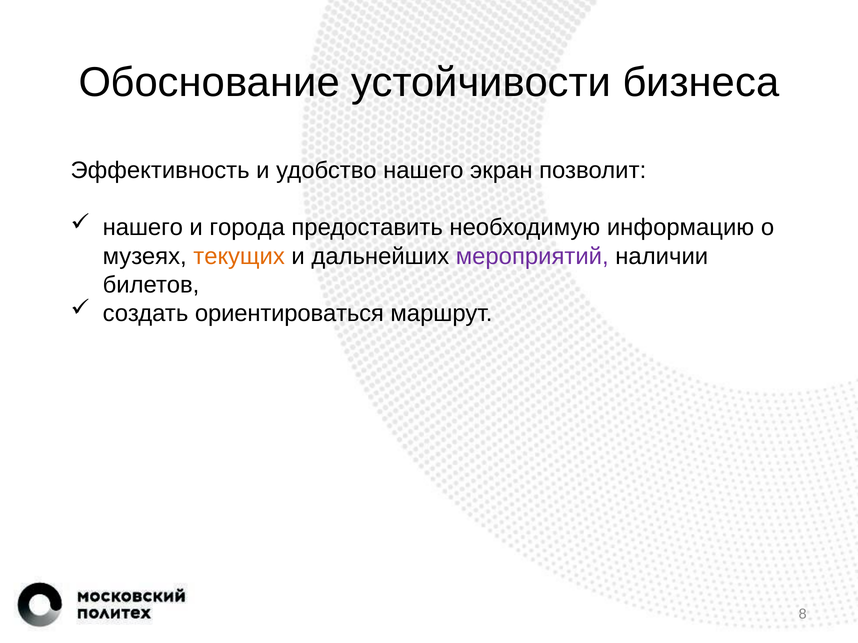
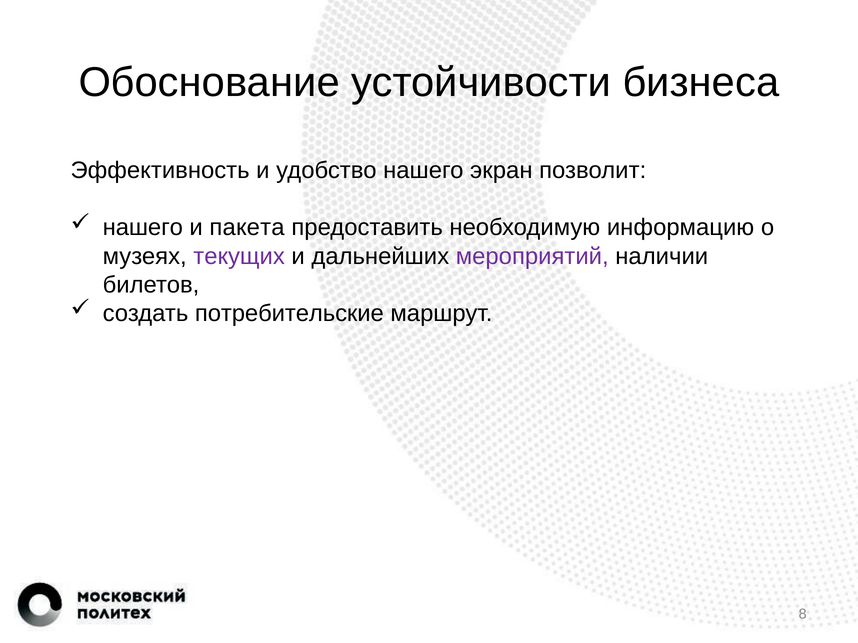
города: города -> пакета
текущих colour: orange -> purple
ориентироваться: ориентироваться -> потребительские
